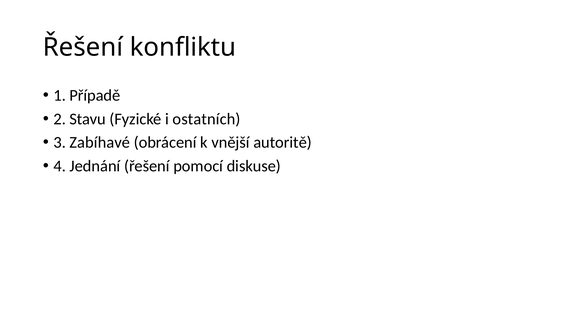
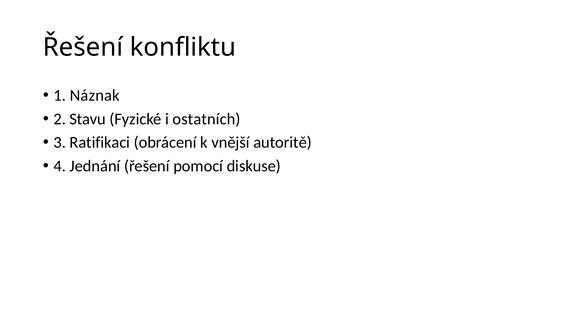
Případě: Případě -> Náznak
Zabíhavé: Zabíhavé -> Ratifikaci
